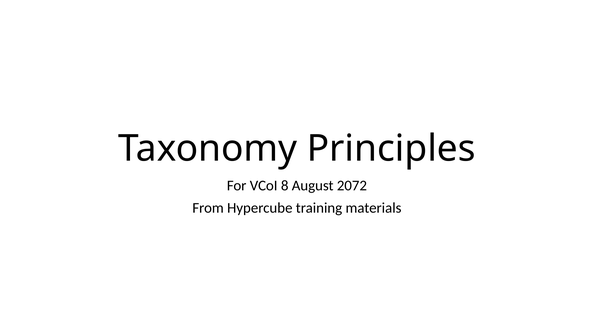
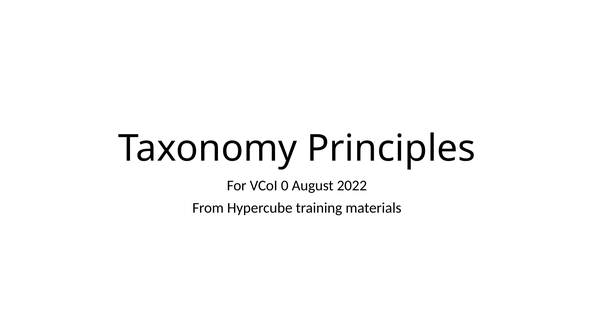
8: 8 -> 0
2072: 2072 -> 2022
